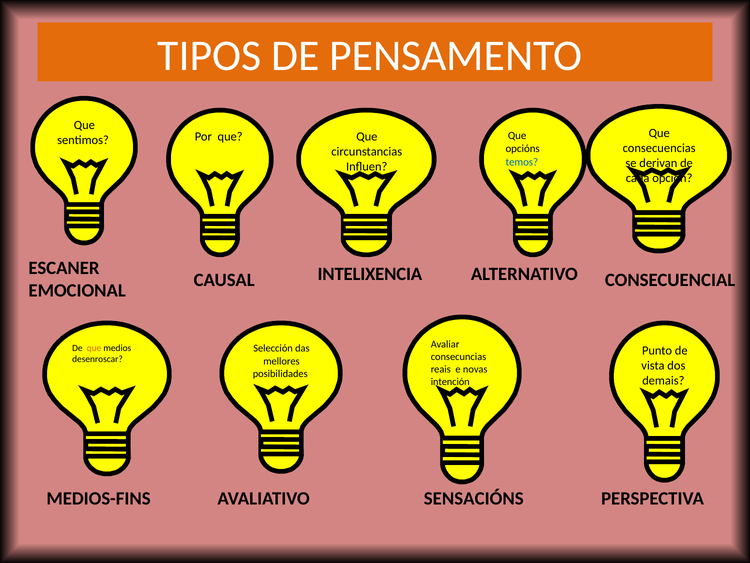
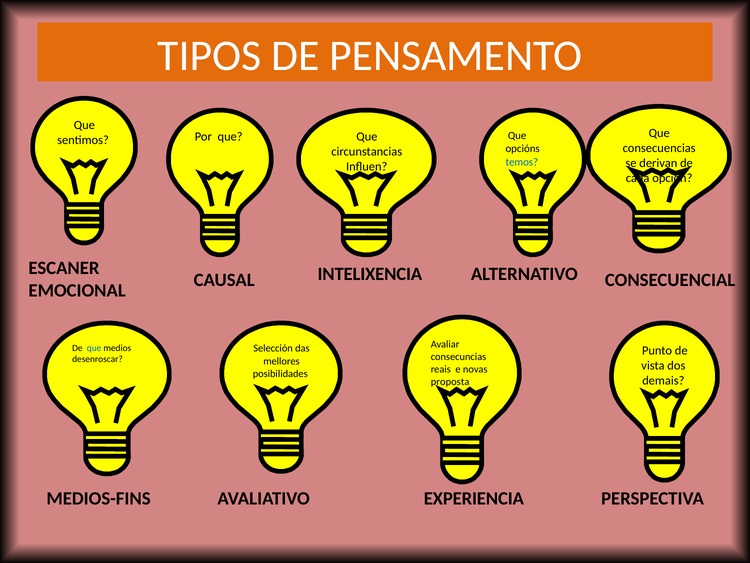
que at (94, 348) colour: orange -> blue
intención: intención -> proposta
SENSACIÓNS: SENSACIÓNS -> EXPERIENCIA
